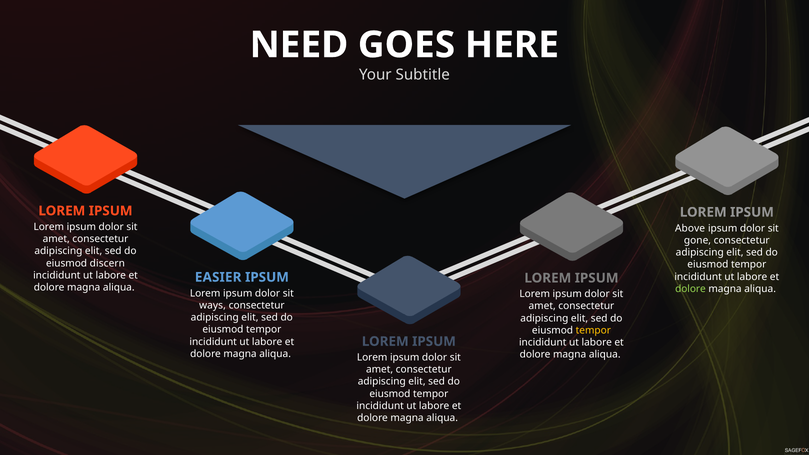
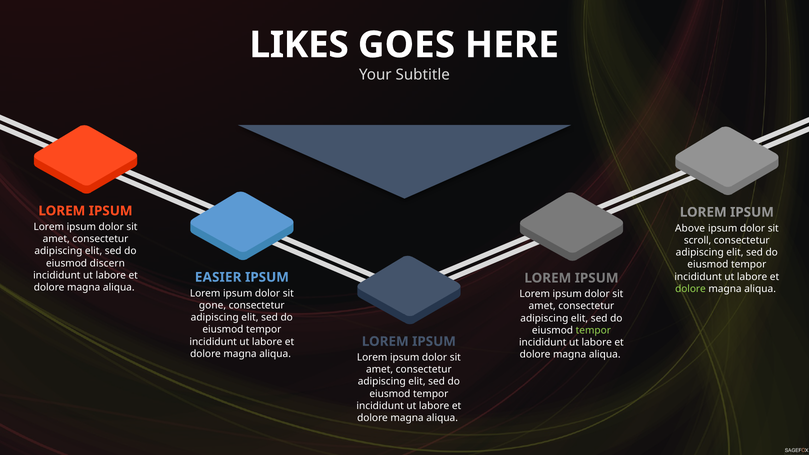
NEED: NEED -> LIKES
gone: gone -> scroll
ways: ways -> gone
tempor at (593, 330) colour: yellow -> light green
